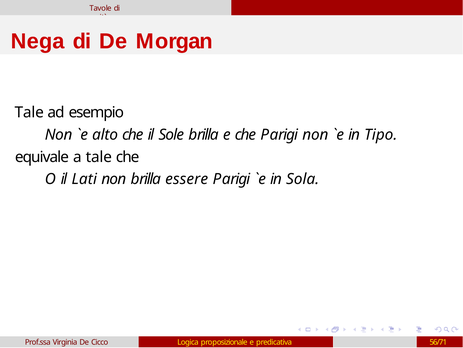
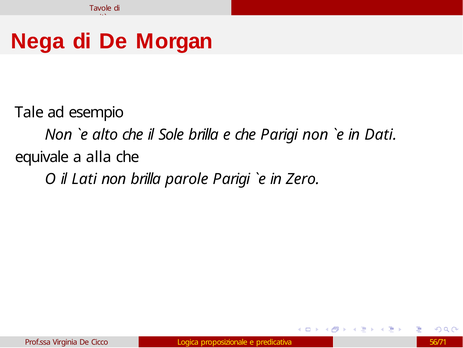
Tipo: Tipo -> Dati
a tale: tale -> alla
essere: essere -> parole
Sola: Sola -> Zero
